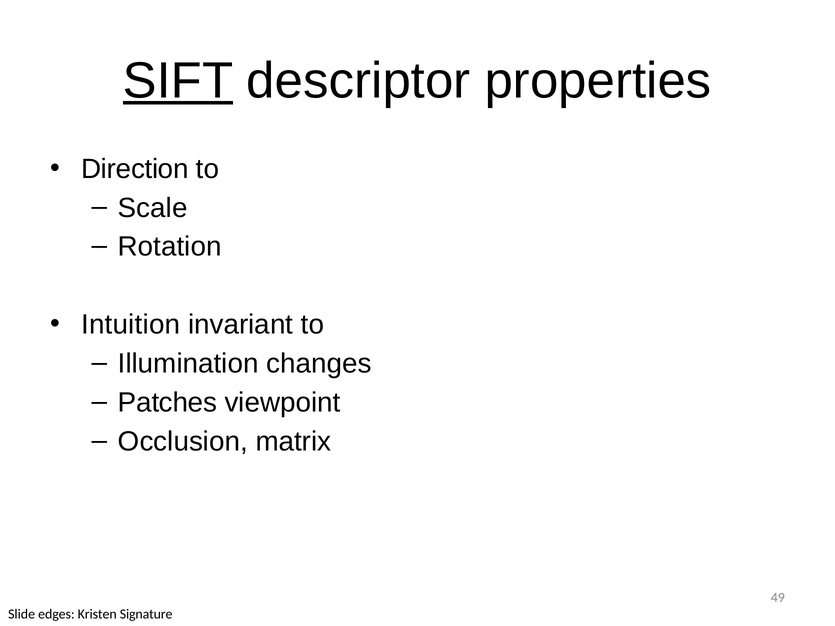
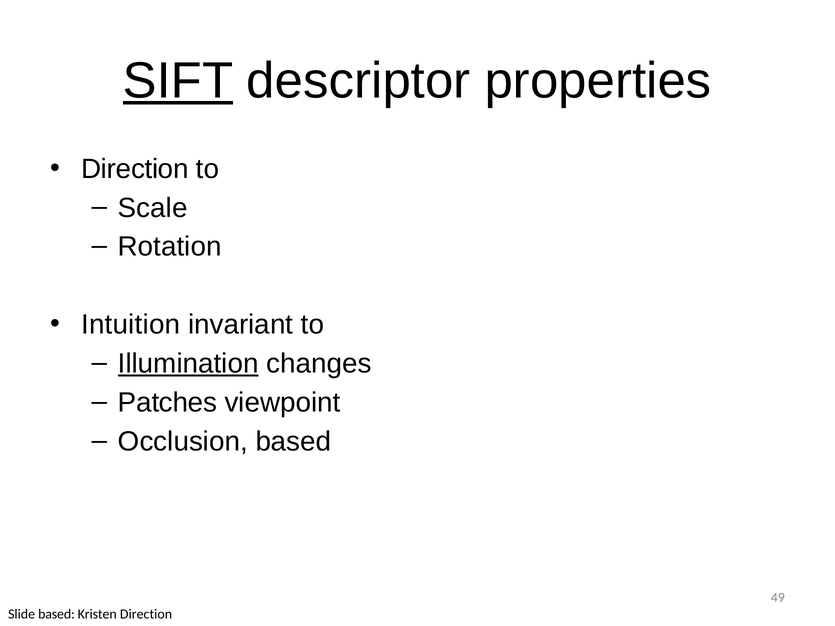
Illumination underline: none -> present
Occlusion matrix: matrix -> based
Slide edges: edges -> based
Kristen Signature: Signature -> Direction
